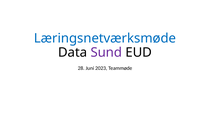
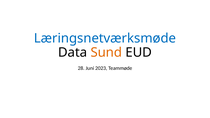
Sund colour: purple -> orange
